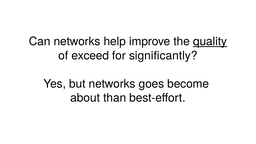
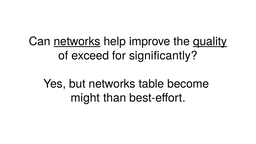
networks at (77, 42) underline: none -> present
goes: goes -> table
about: about -> might
